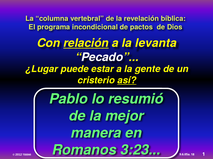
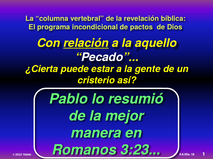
levanta: levanta -> aquello
¿Lugar: ¿Lugar -> ¿Cierta
así underline: present -> none
